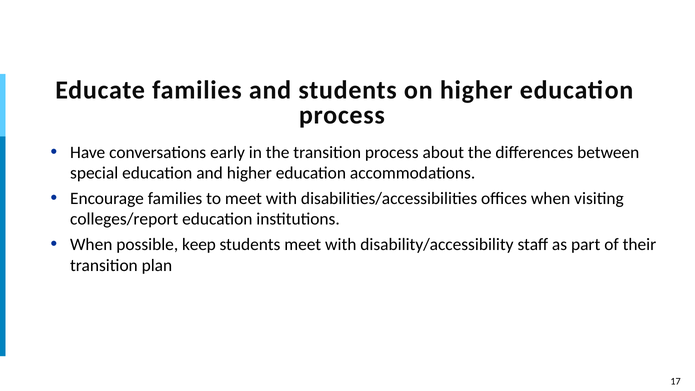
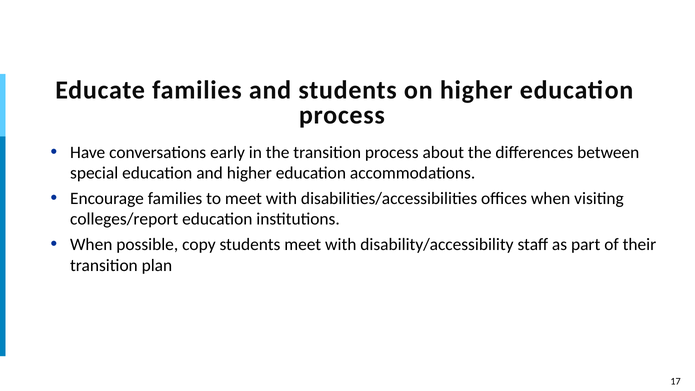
keep: keep -> copy
